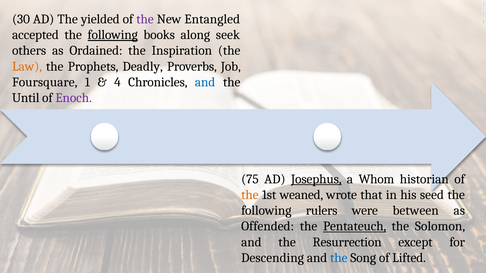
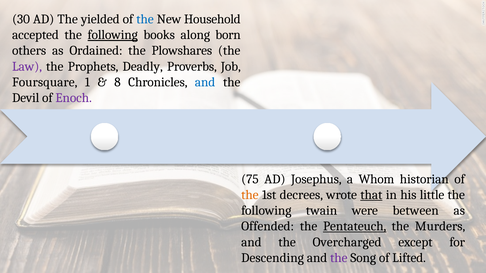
the at (145, 19) colour: purple -> blue
Entangled: Entangled -> Household
seek: seek -> born
Inspiration: Inspiration -> Plowshares
Law colour: orange -> purple
4: 4 -> 8
Until: Until -> Devil
Josephus underline: present -> none
weaned: weaned -> decrees
that underline: none -> present
seed: seed -> little
rulers: rulers -> twain
Solomon: Solomon -> Murders
Resurrection: Resurrection -> Overcharged
the at (339, 258) colour: blue -> purple
